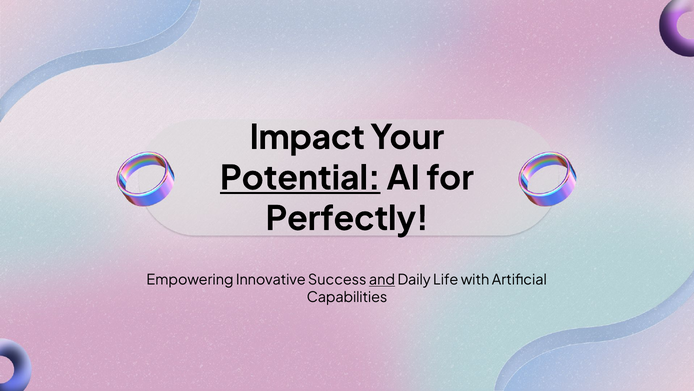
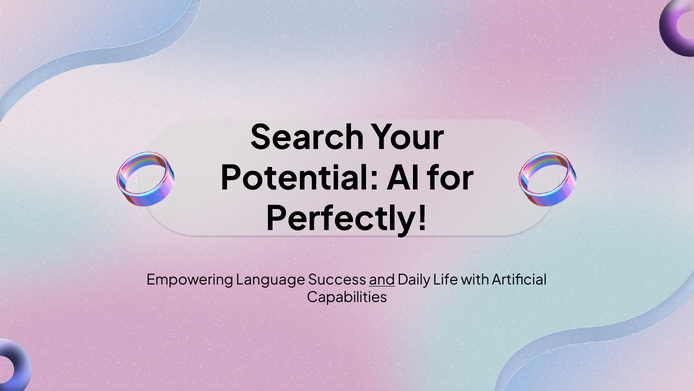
Impact: Impact -> Search
Potential underline: present -> none
Innovative: Innovative -> Language
